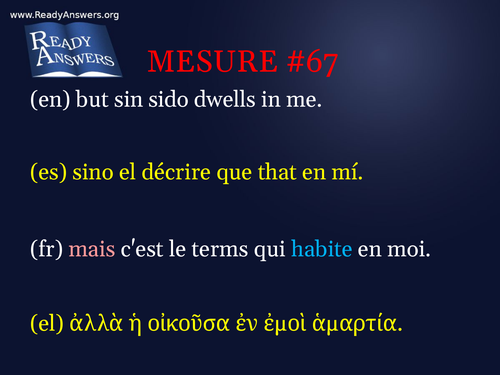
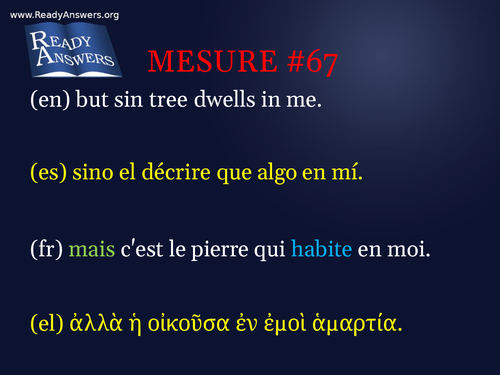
sido: sido -> tree
that: that -> algo
mais colour: pink -> light green
terms: terms -> pierre
